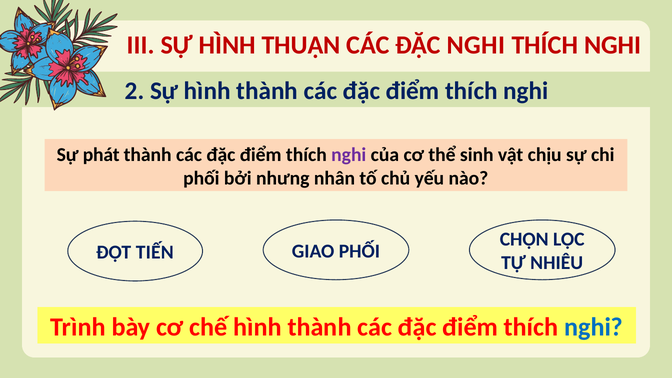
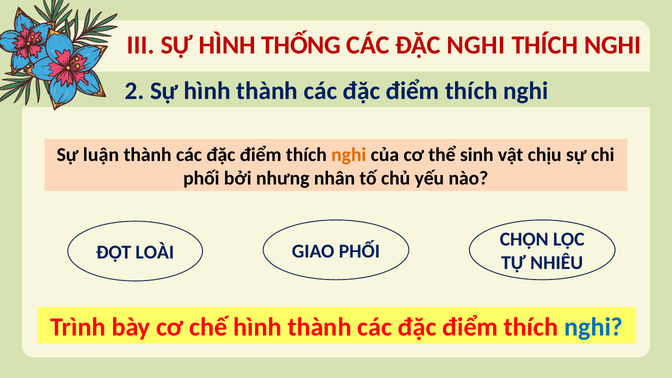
THUẬN: THUẬN -> THỐNG
phát: phát -> luận
nghi at (349, 155) colour: purple -> orange
TIẾN: TIẾN -> LOÀI
